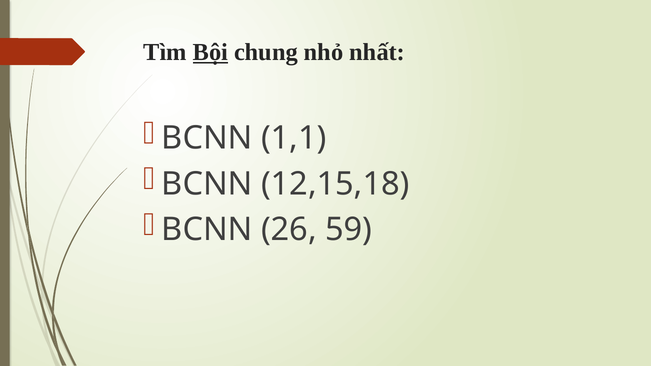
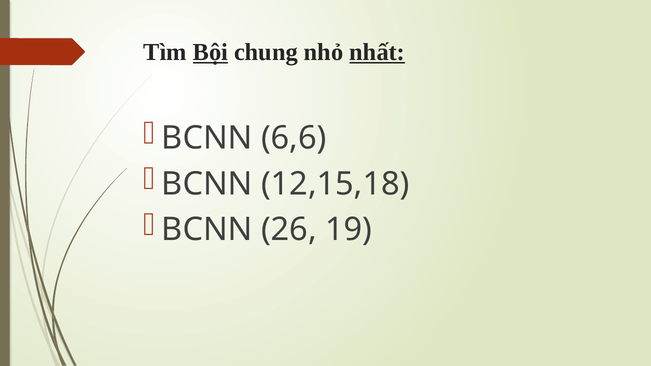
nhất underline: none -> present
1,1: 1,1 -> 6,6
59: 59 -> 19
